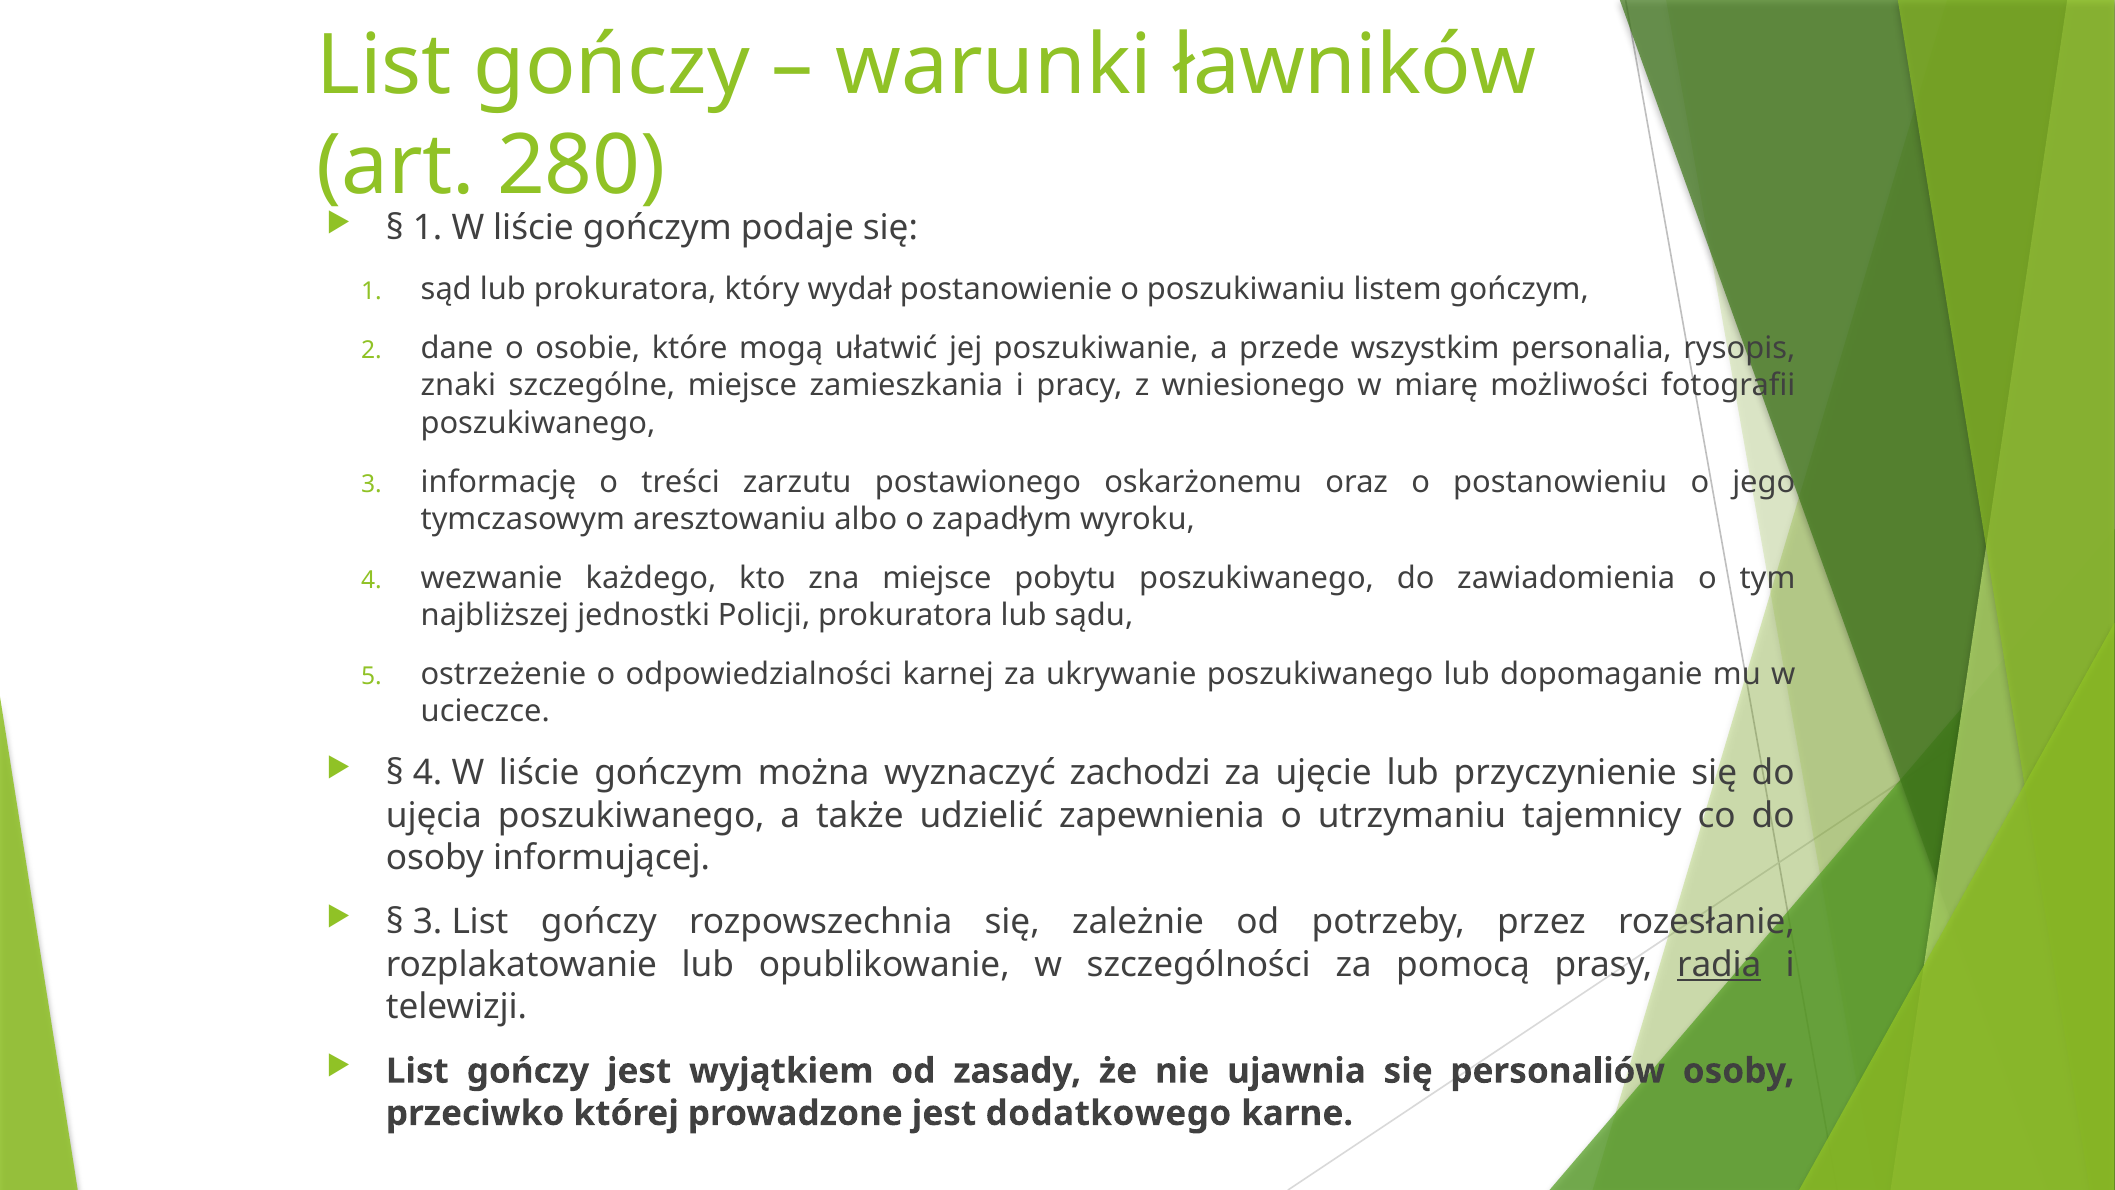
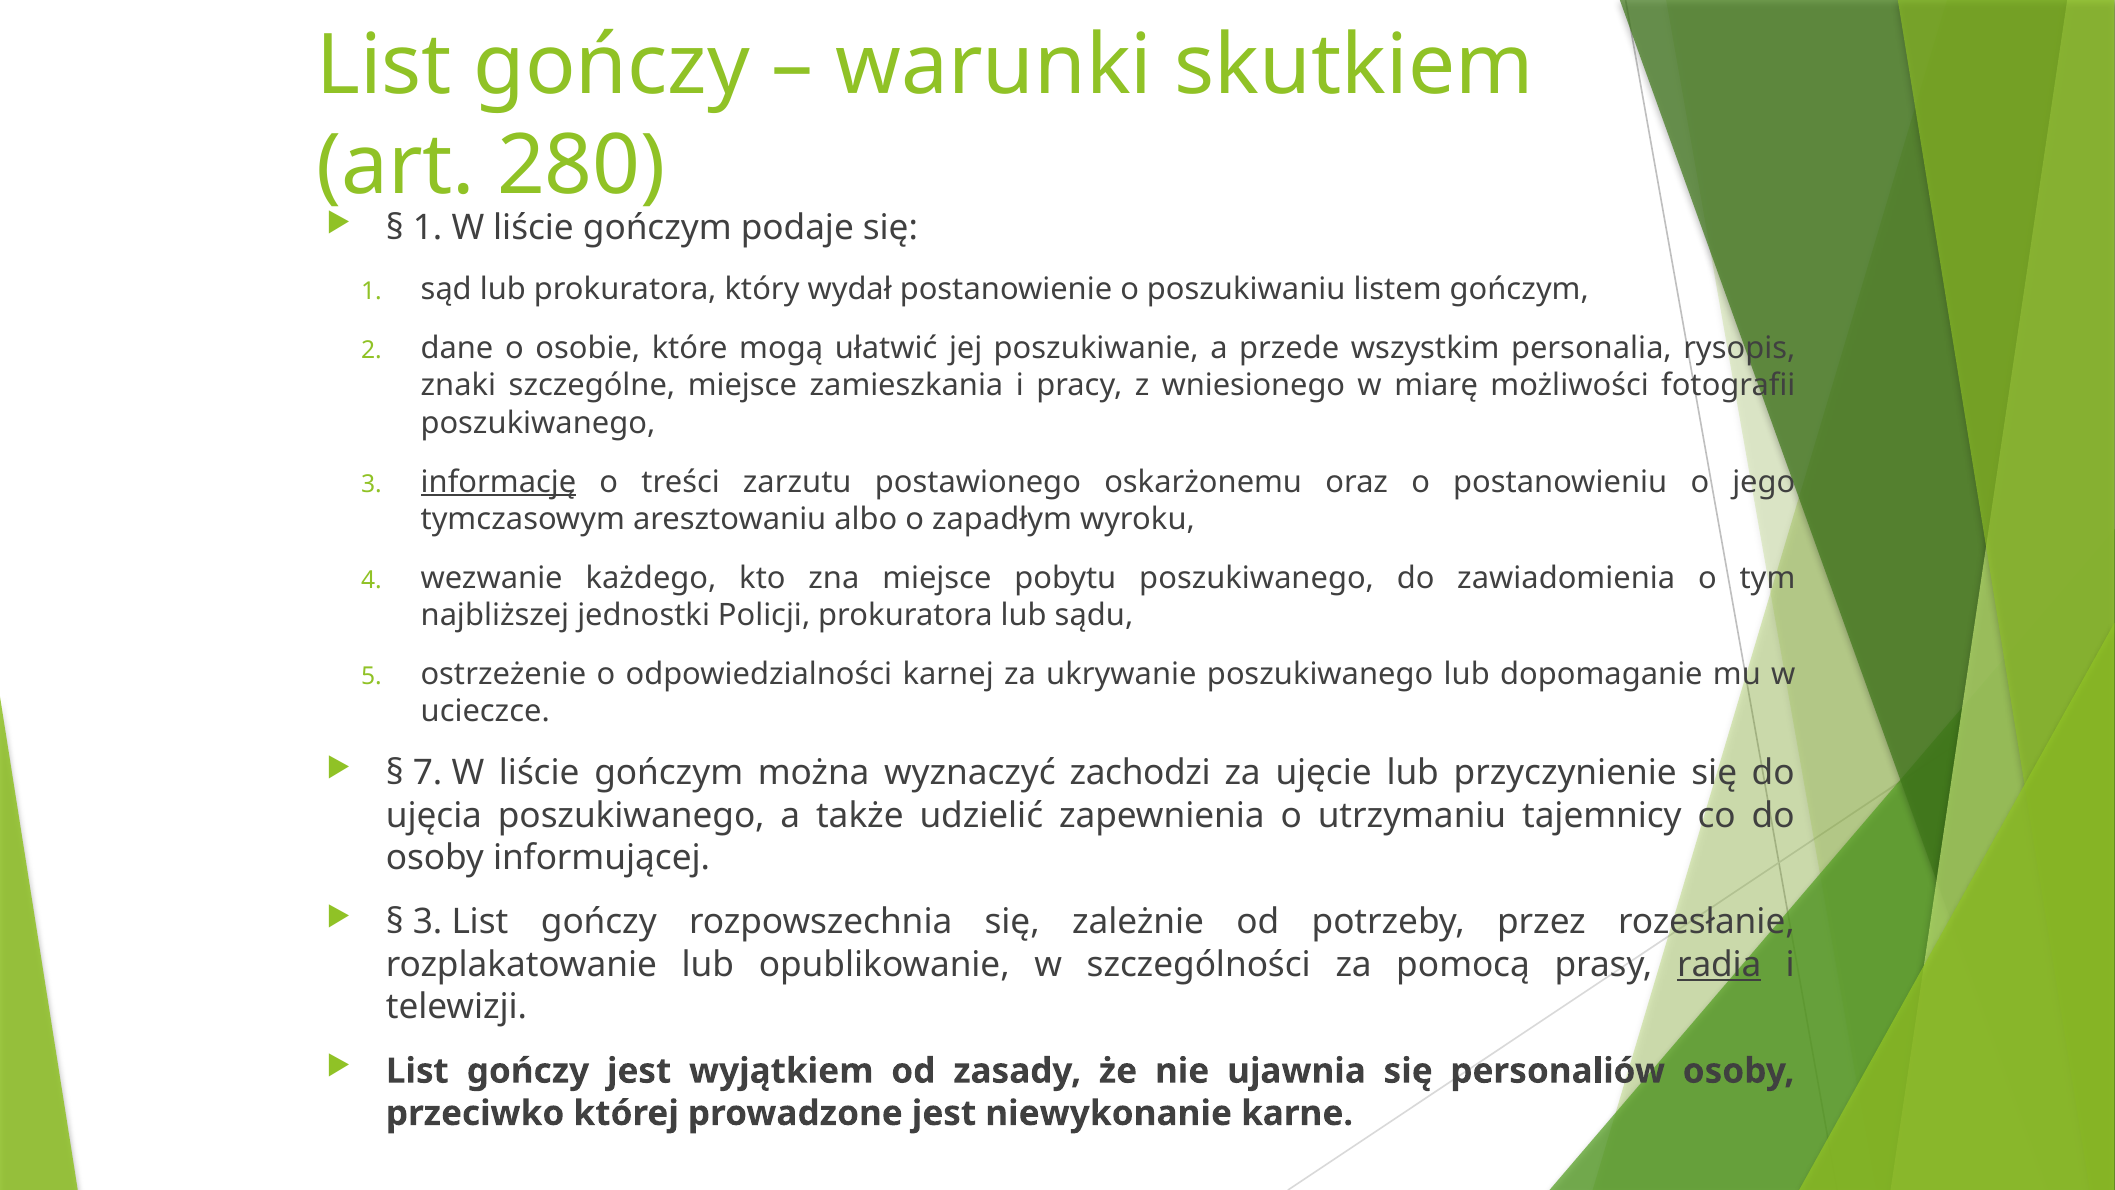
ławników: ławników -> skutkiem
informację underline: none -> present
4 at (428, 773): 4 -> 7
dodatkowego: dodatkowego -> niewykonanie
